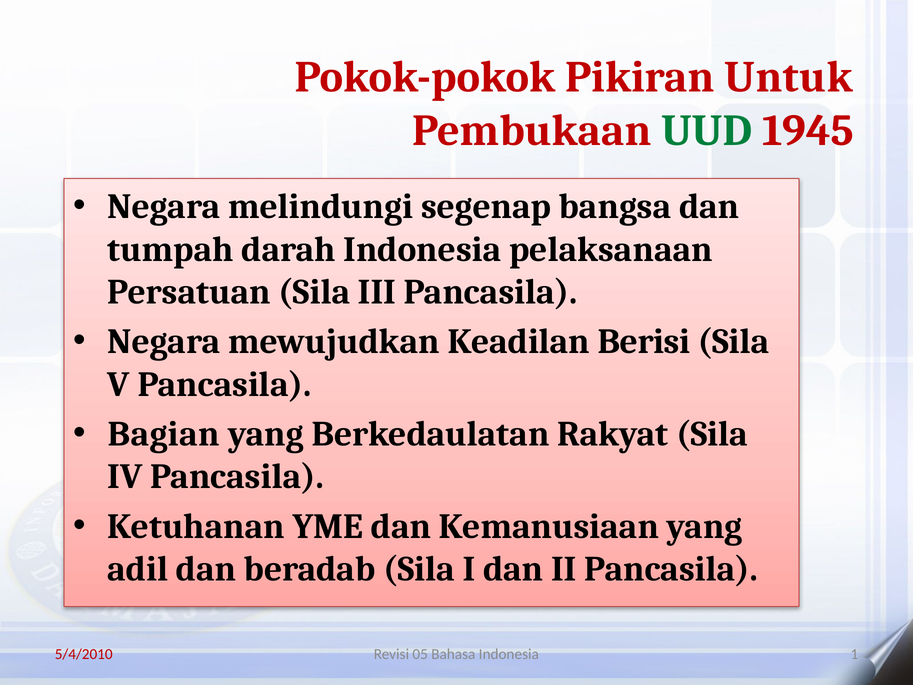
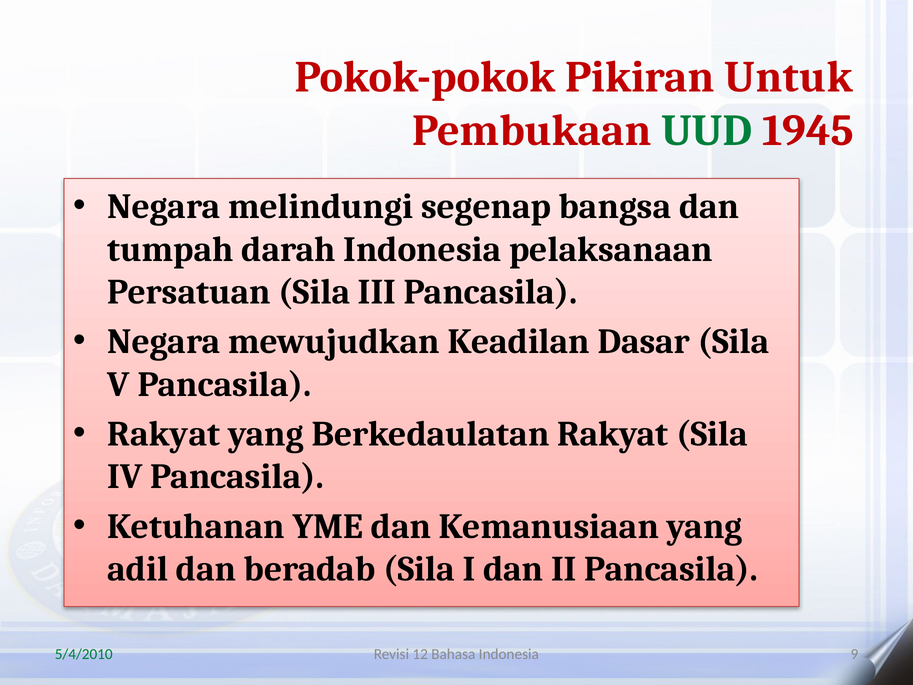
Berisi: Berisi -> Dasar
Bagian at (164, 434): Bagian -> Rakyat
5/4/2010 colour: red -> green
05: 05 -> 12
1: 1 -> 9
